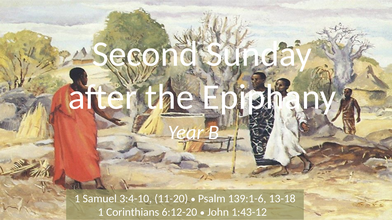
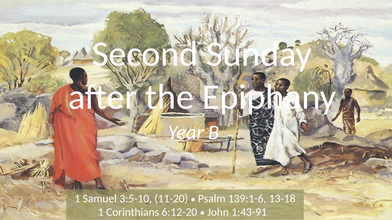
3:4-10: 3:4-10 -> 3:5-10
1:43-12: 1:43-12 -> 1:43-91
